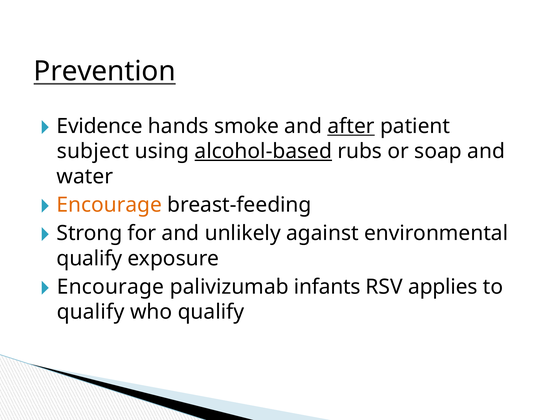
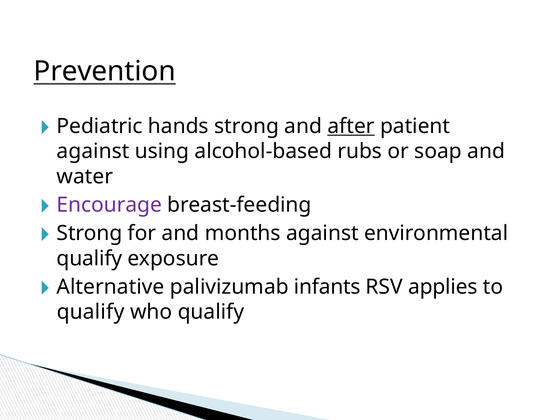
Evidence: Evidence -> Pediatric
hands smoke: smoke -> strong
subject at (93, 151): subject -> against
alcohol-based underline: present -> none
Encourage at (109, 205) colour: orange -> purple
unlikely: unlikely -> months
Encourage at (110, 287): Encourage -> Alternative
